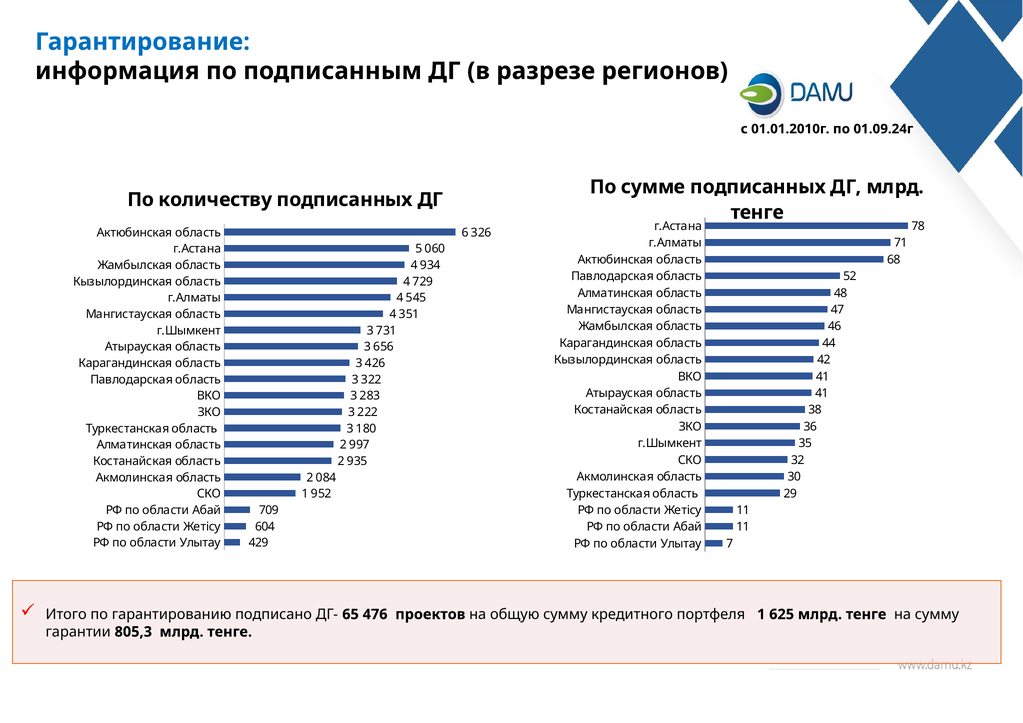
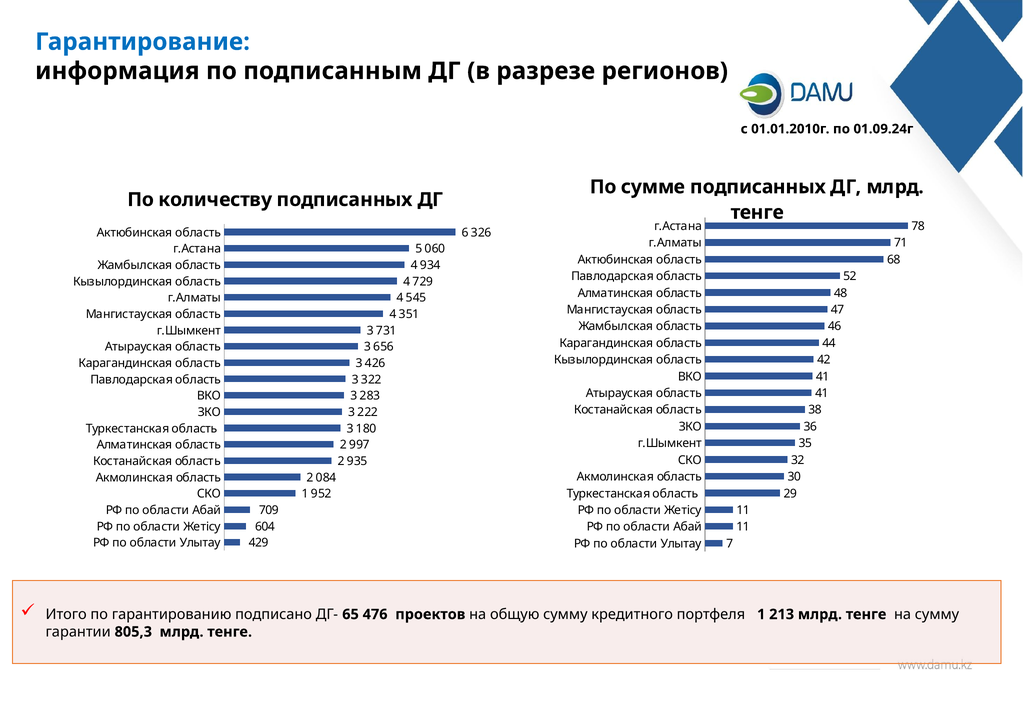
625: 625 -> 213
